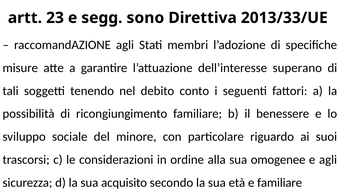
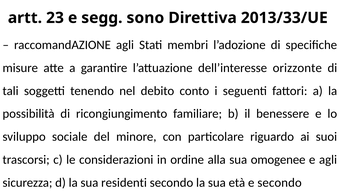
superano: superano -> orizzonte
acquisito: acquisito -> residenti
e familiare: familiare -> secondo
